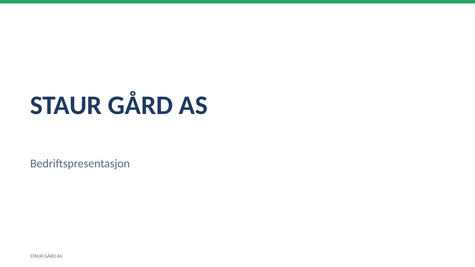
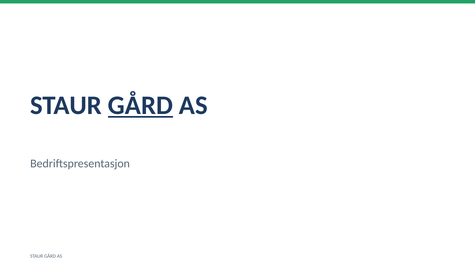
GÅRD at (140, 105) underline: none -> present
